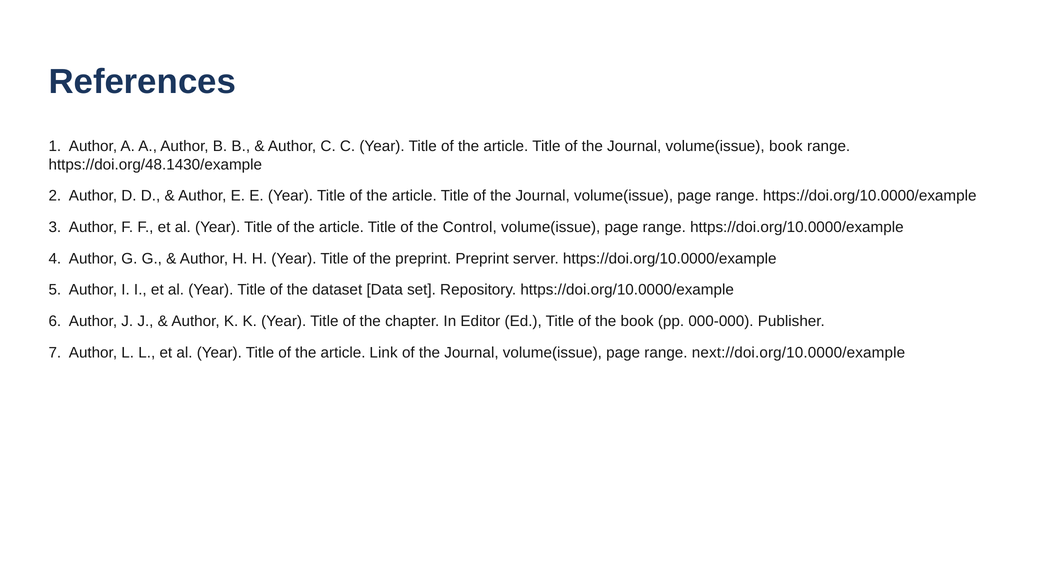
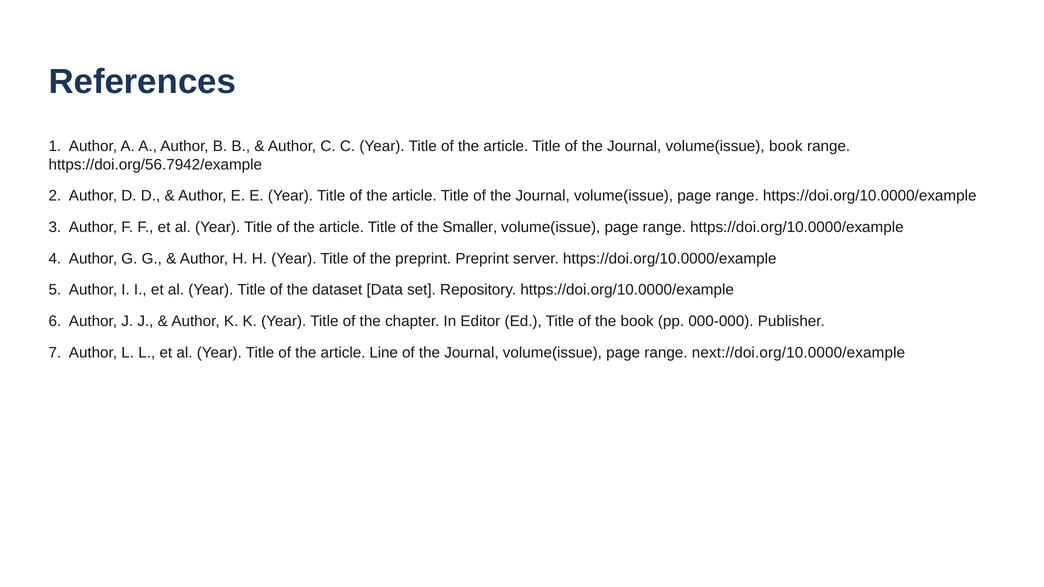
https://doi.org/48.1430/example: https://doi.org/48.1430/example -> https://doi.org/56.7942/example
Control: Control -> Smaller
Link: Link -> Line
